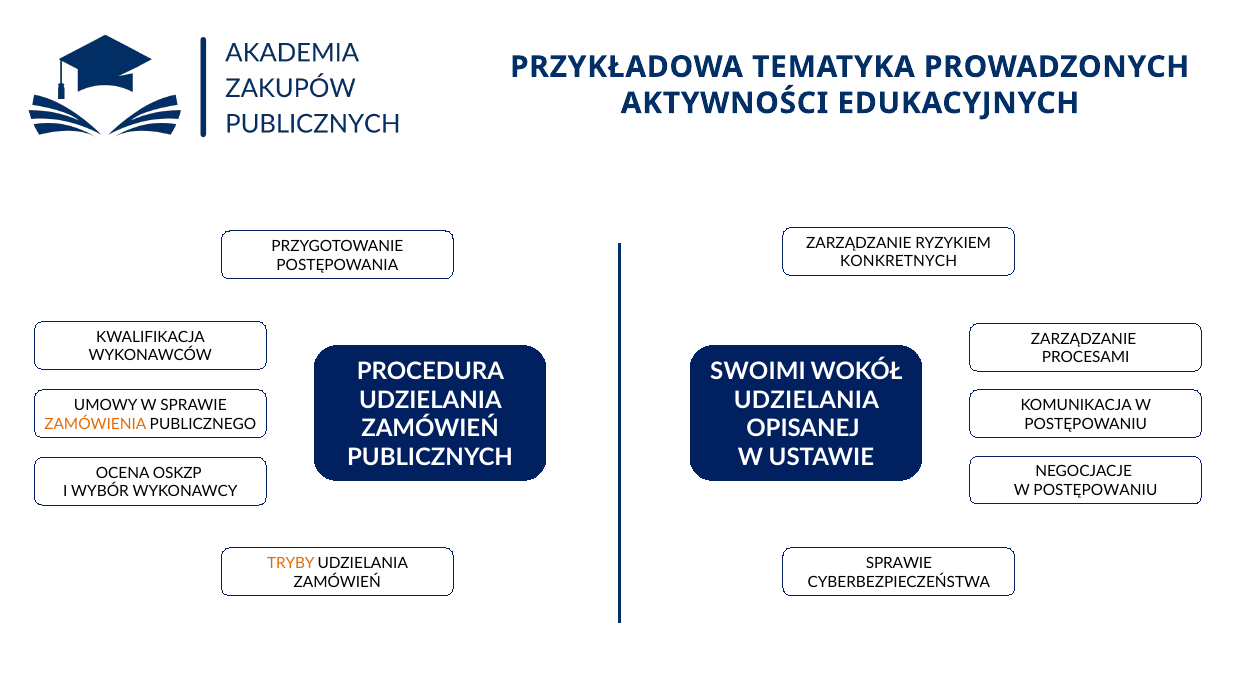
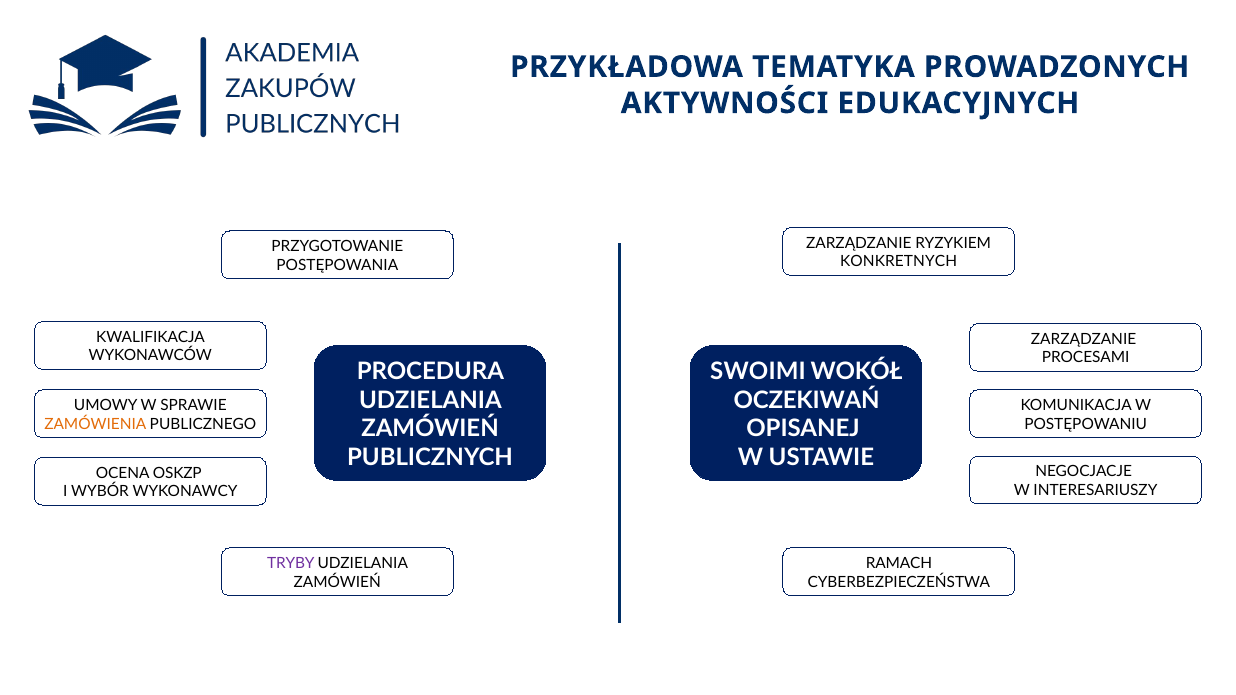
UDZIELANIA at (806, 400): UDZIELANIA -> OCZEKIWAŃ
POSTĘPOWANIU at (1095, 491): POSTĘPOWANIU -> INTERESARIUSZY
TRYBY colour: orange -> purple
SPRAWIE at (899, 564): SPRAWIE -> RAMACH
